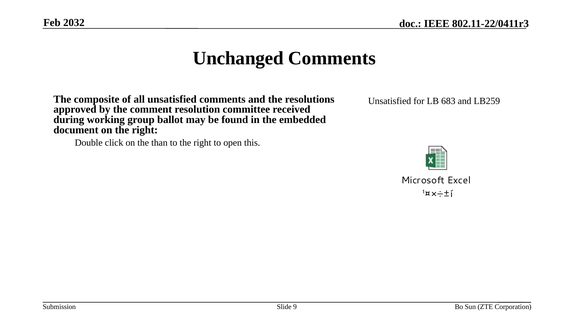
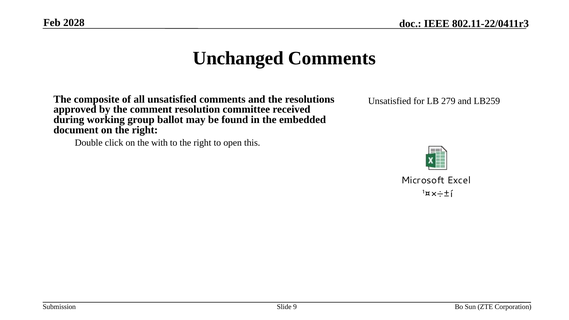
2032: 2032 -> 2028
683: 683 -> 279
than: than -> with
